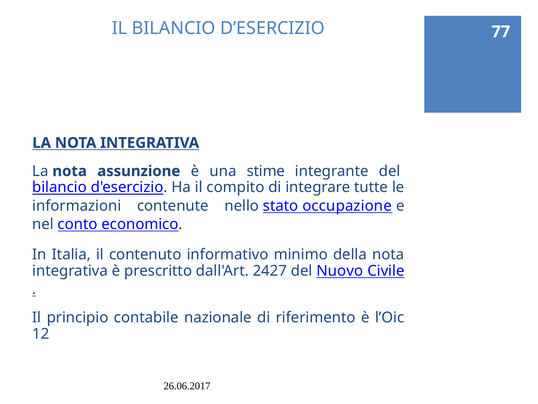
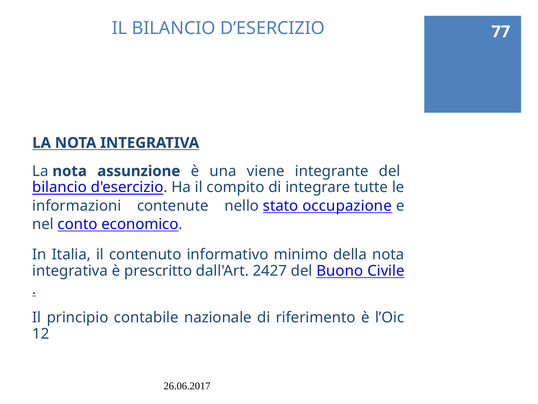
stime: stime -> viene
Nuovo: Nuovo -> Buono
